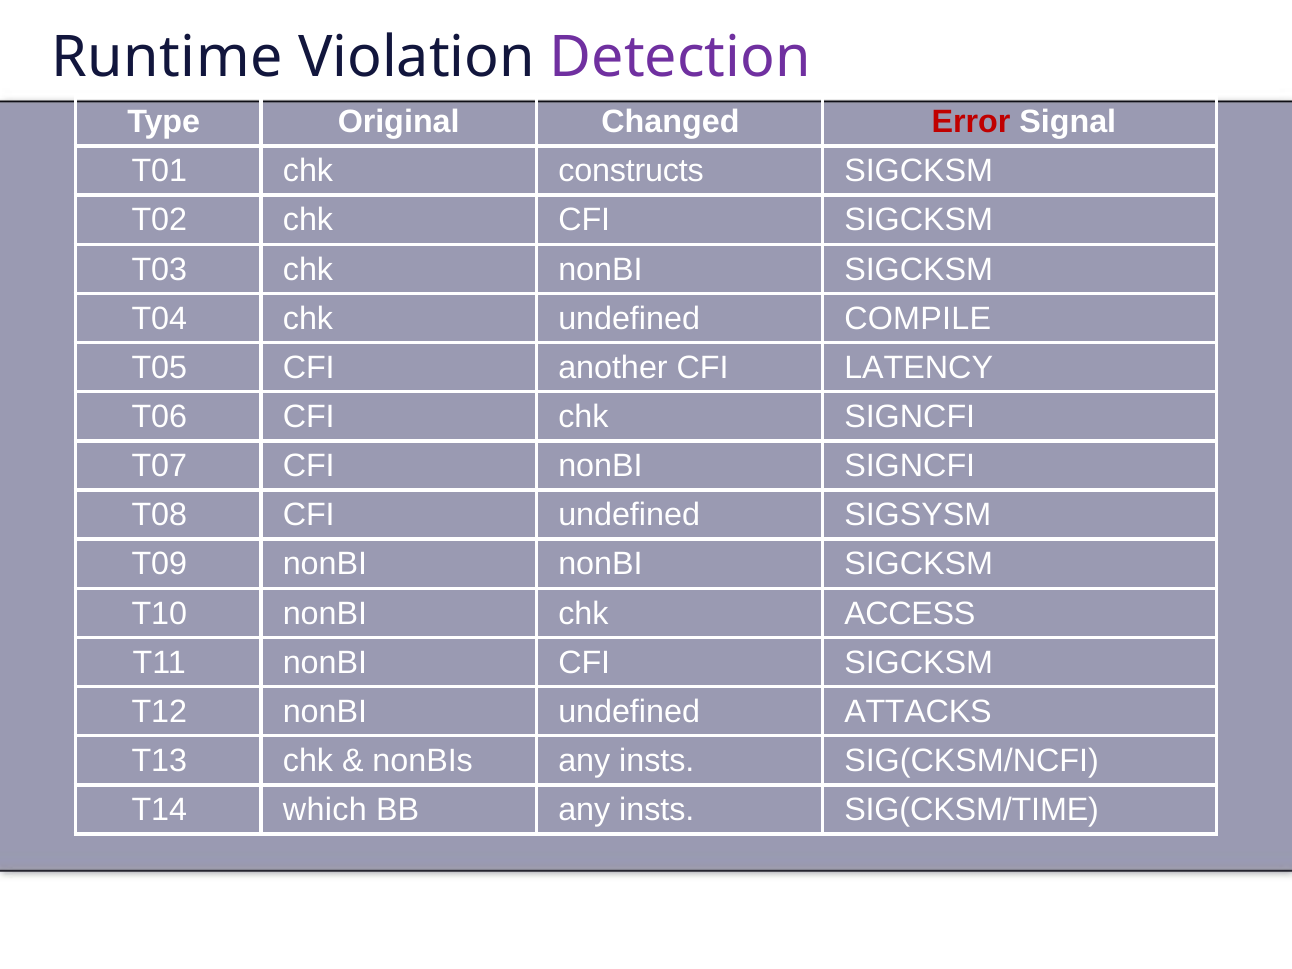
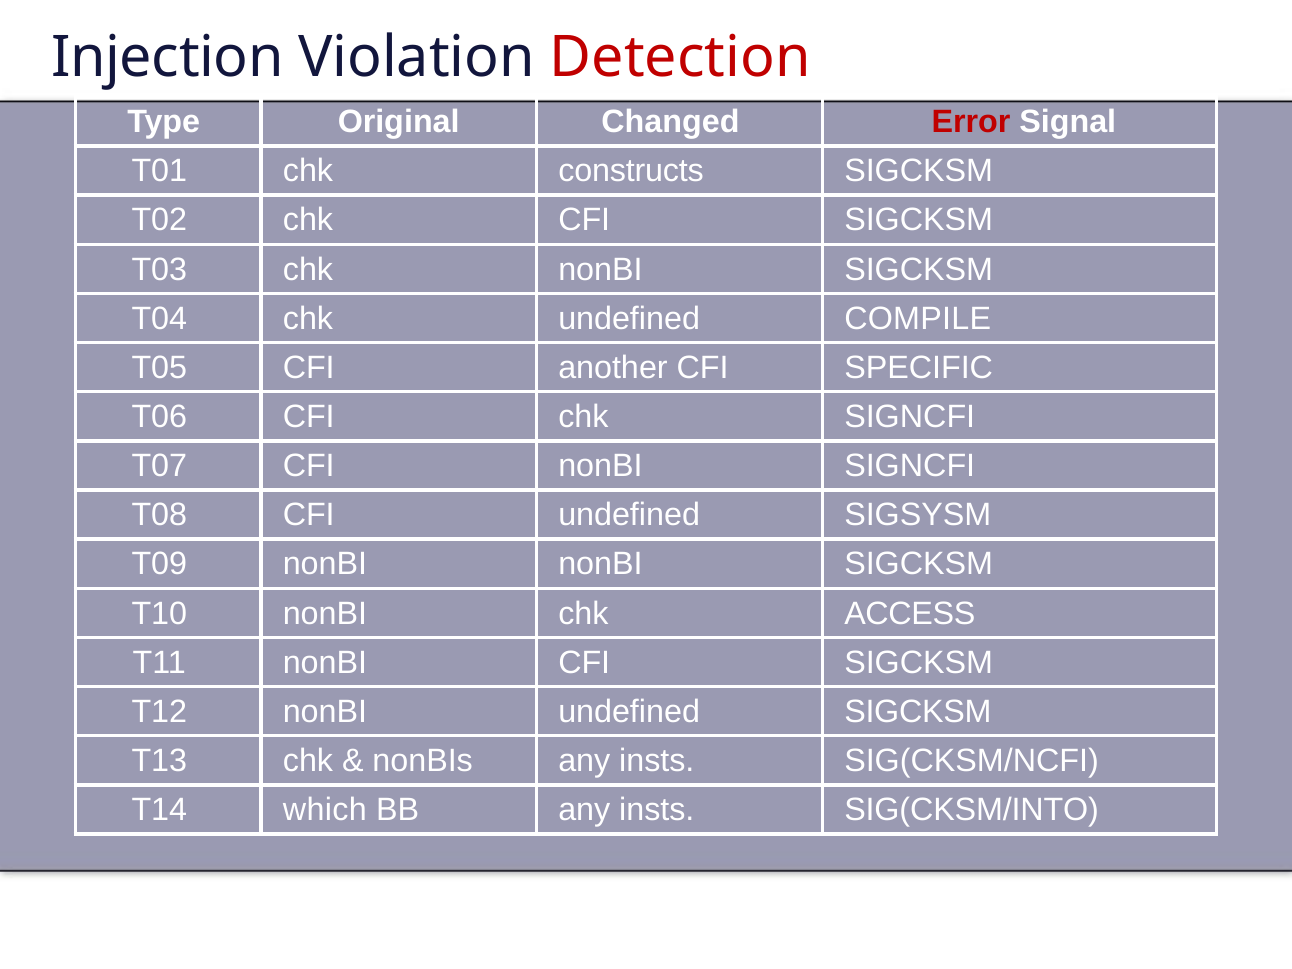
Runtime: Runtime -> Injection
Detection colour: purple -> red
LATENCY: LATENCY -> SPECIFIC
undefined ATTACKS: ATTACKS -> SIGCKSM
SIG(CKSM/TIME: SIG(CKSM/TIME -> SIG(CKSM/INTO
